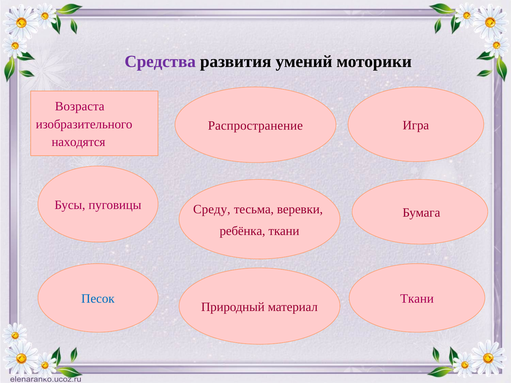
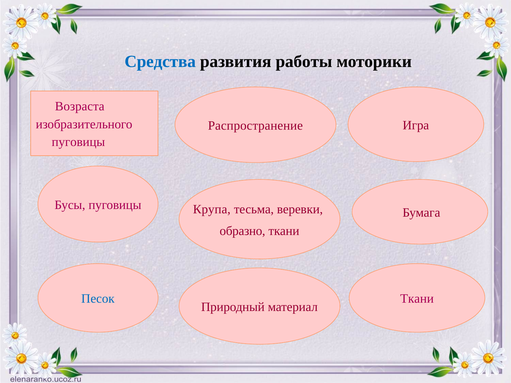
Средства colour: purple -> blue
умений: умений -> работы
находятся at (78, 142): находятся -> пуговицы
Среду: Среду -> Крупа
ребёнка: ребёнка -> образно
